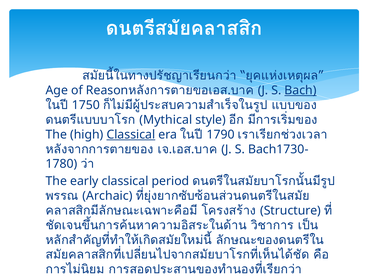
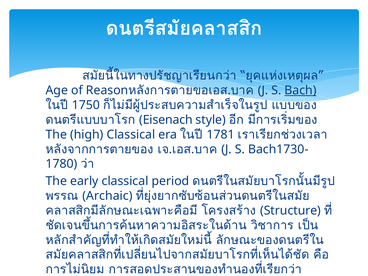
Mythical: Mythical -> Eisenach
Classical at (131, 134) underline: present -> none
1790: 1790 -> 1781
